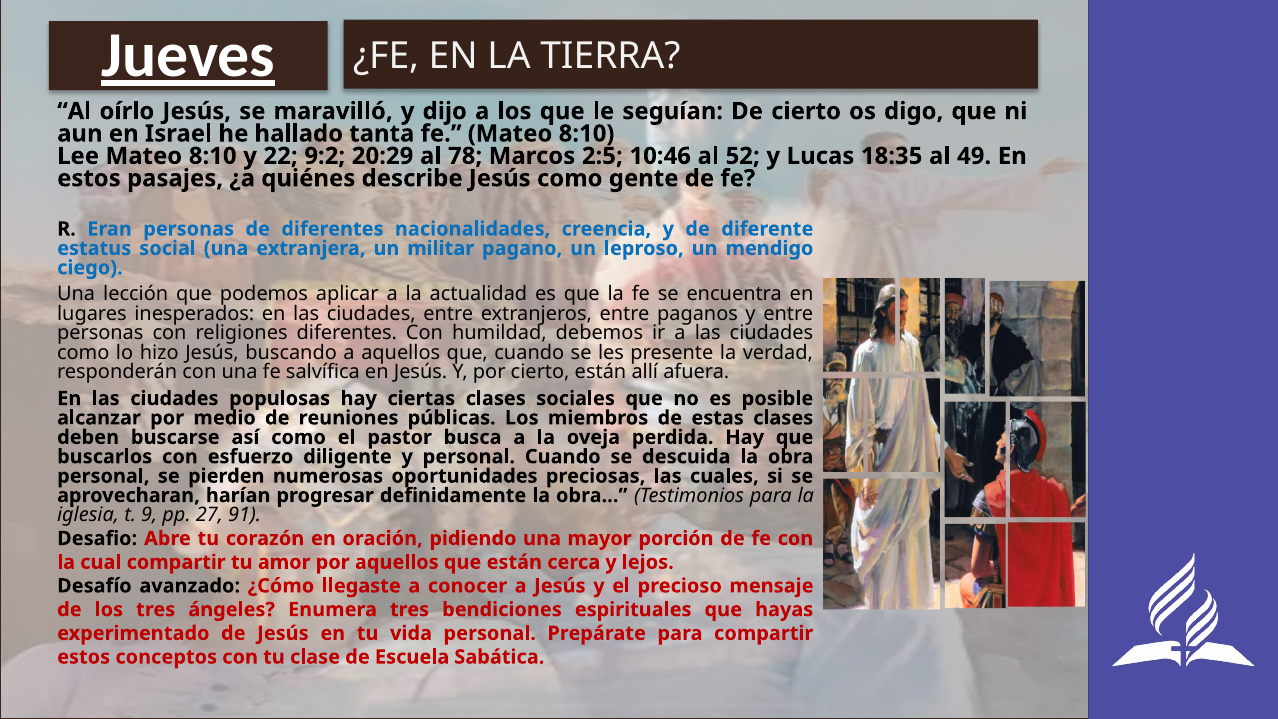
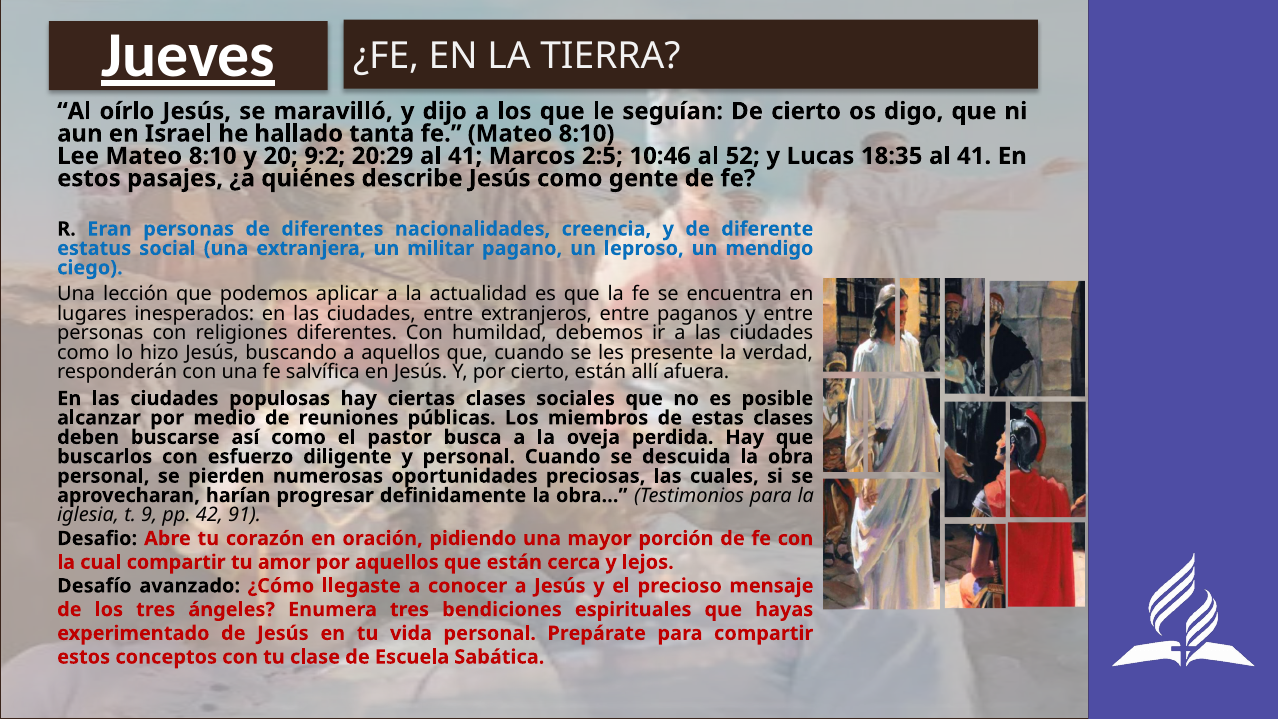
22: 22 -> 20
20:29 al 78: 78 -> 41
18:35 al 49: 49 -> 41
27: 27 -> 42
